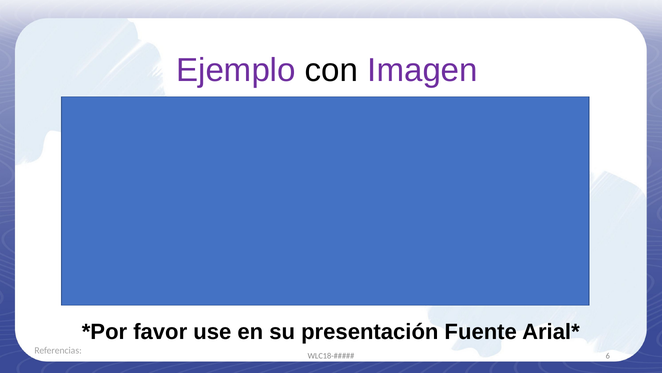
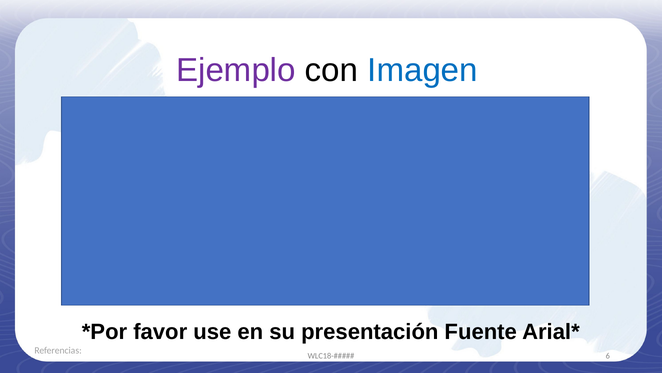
Imagen colour: purple -> blue
